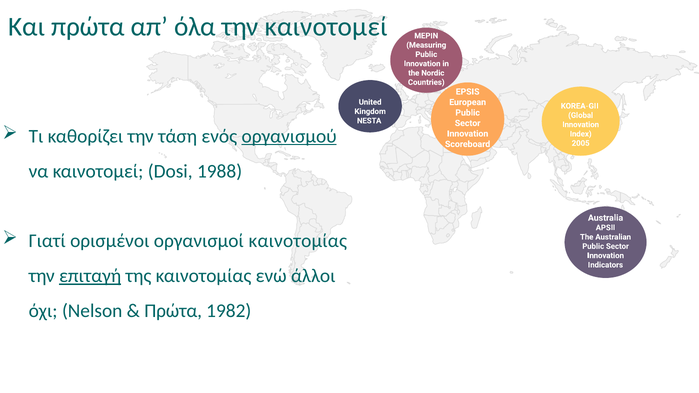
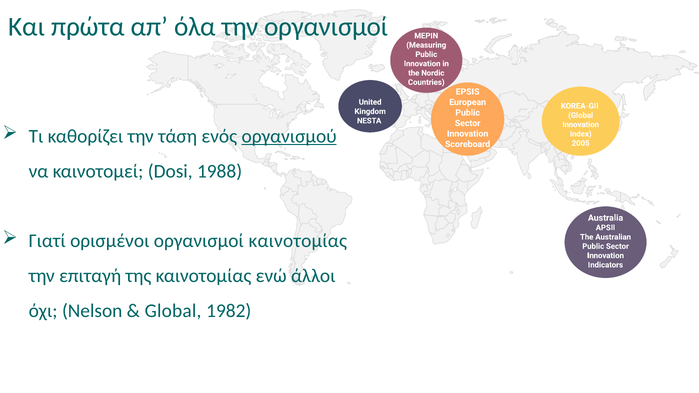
την καινοτομεί: καινοτομεί -> οργανισμοί
επιταγή underline: present -> none
Πρώτα at (173, 311): Πρώτα -> Global
